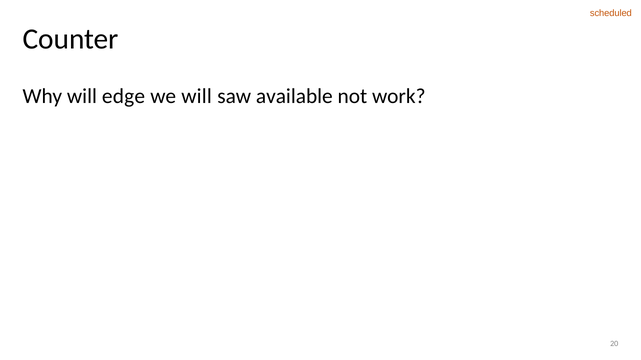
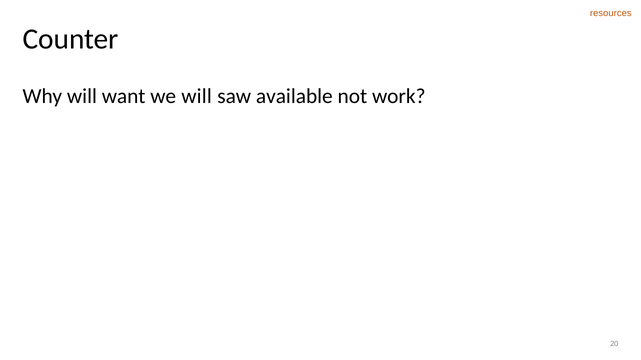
scheduled: scheduled -> resources
edge: edge -> want
